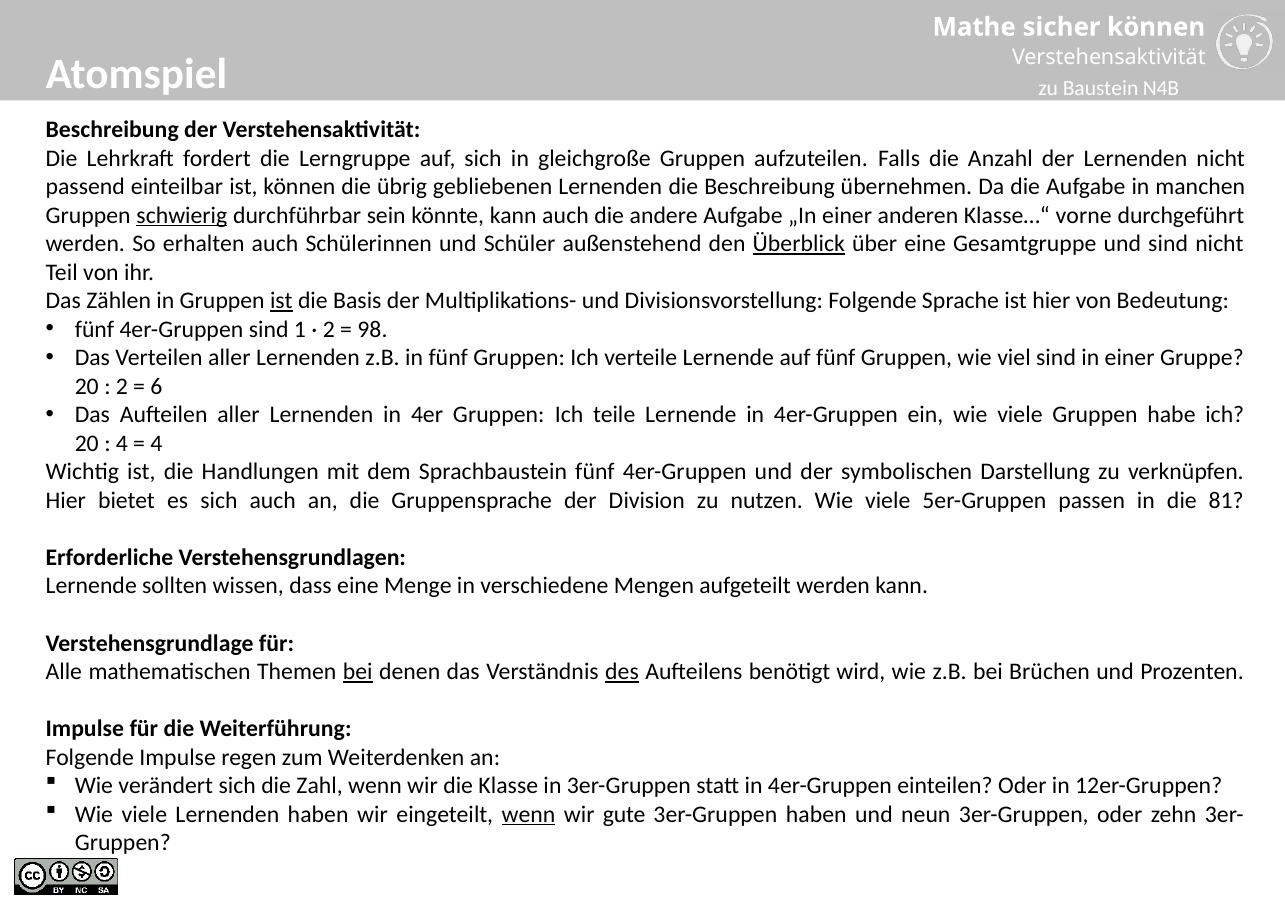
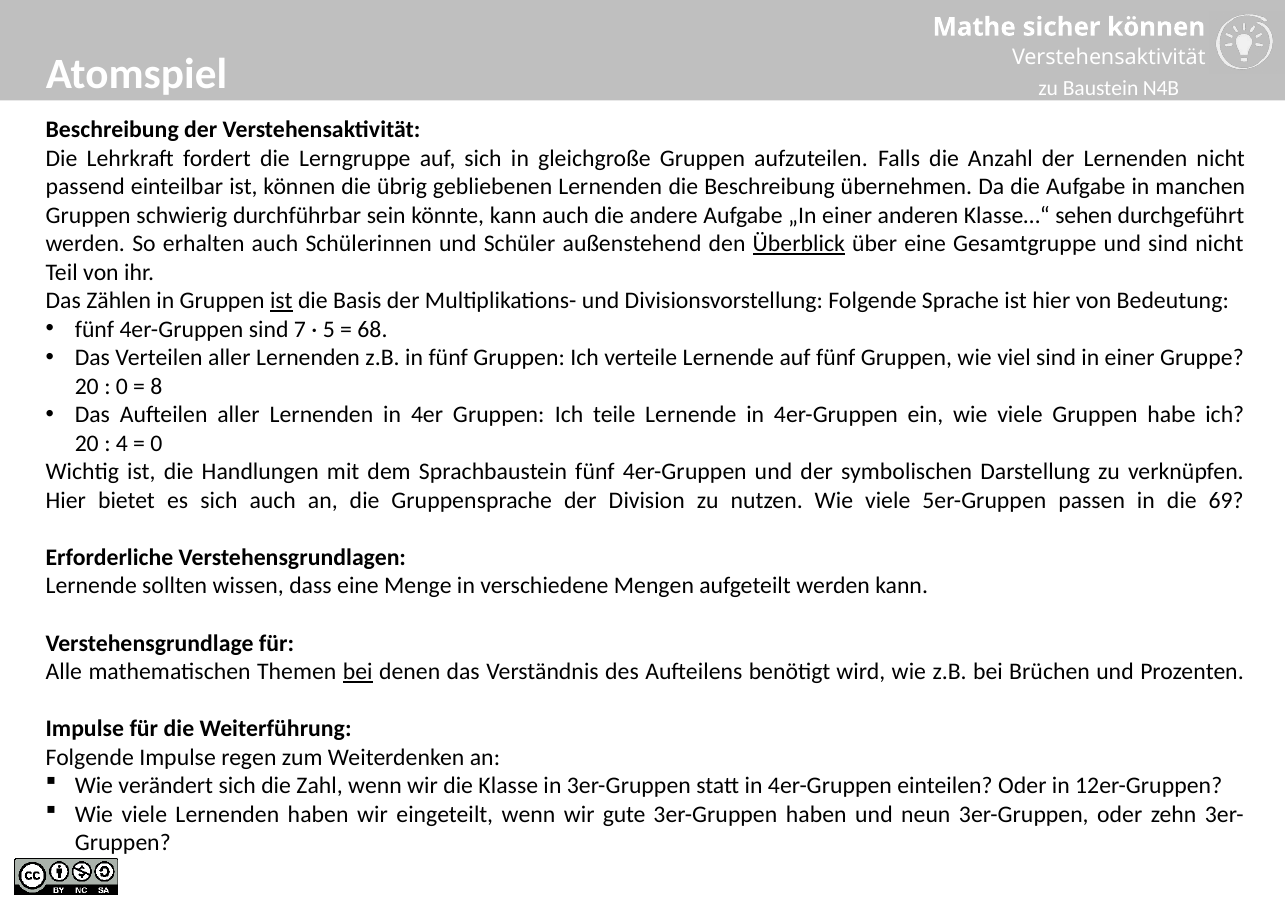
schwierig underline: present -> none
vorne: vorne -> sehen
1: 1 -> 7
2 at (329, 329): 2 -> 5
98: 98 -> 68
2 at (122, 386): 2 -> 0
6: 6 -> 8
4 at (156, 443): 4 -> 0
81: 81 -> 69
des underline: present -> none
wenn at (529, 814) underline: present -> none
